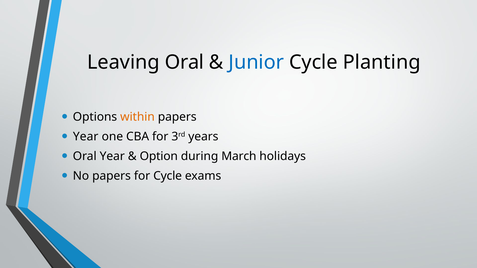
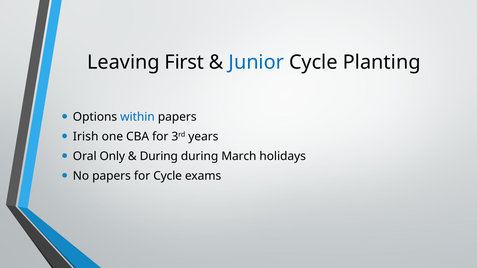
Leaving Oral: Oral -> First
within colour: orange -> blue
Year at (86, 137): Year -> Irish
Oral Year: Year -> Only
Option at (159, 156): Option -> During
